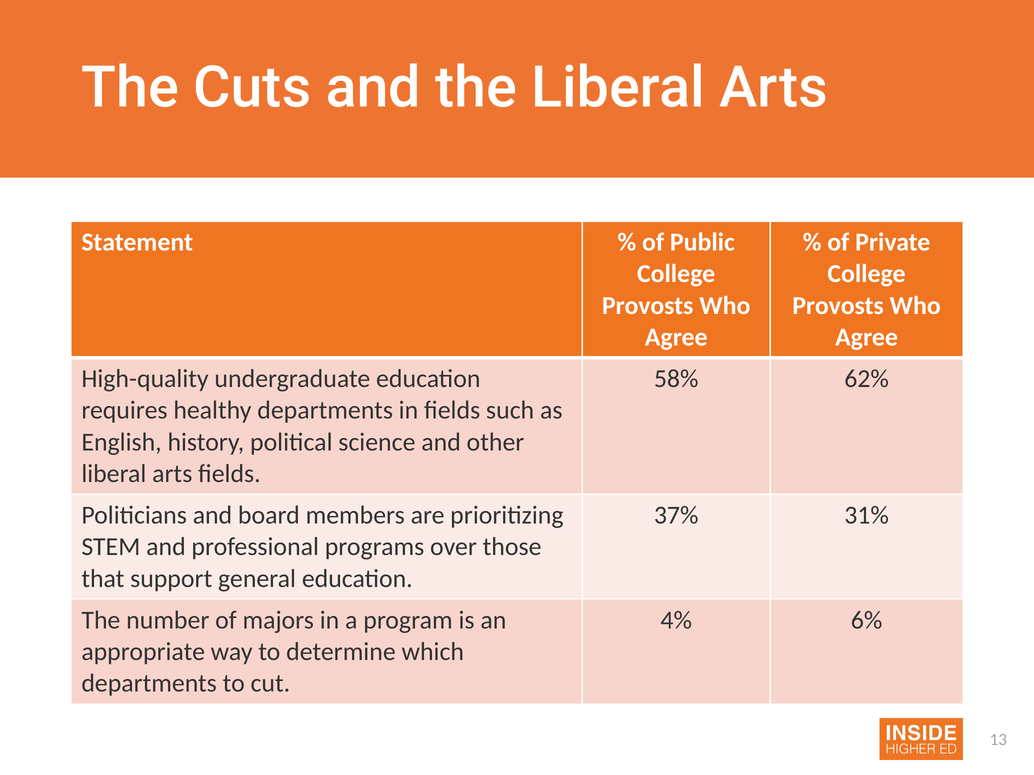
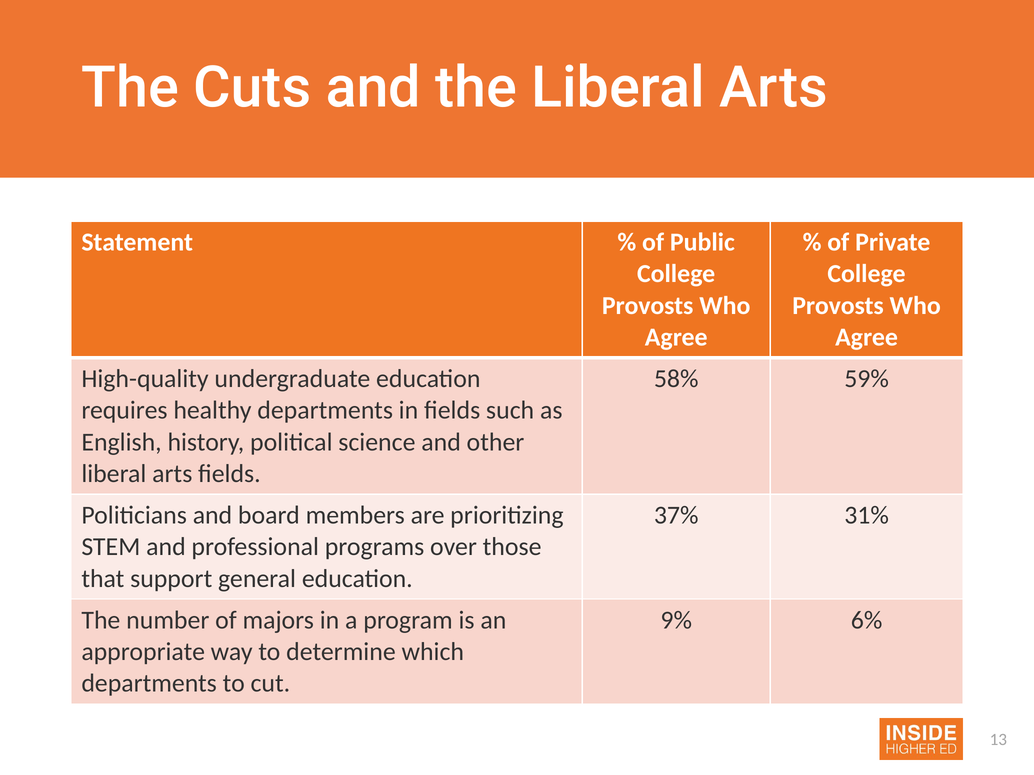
62%: 62% -> 59%
4%: 4% -> 9%
